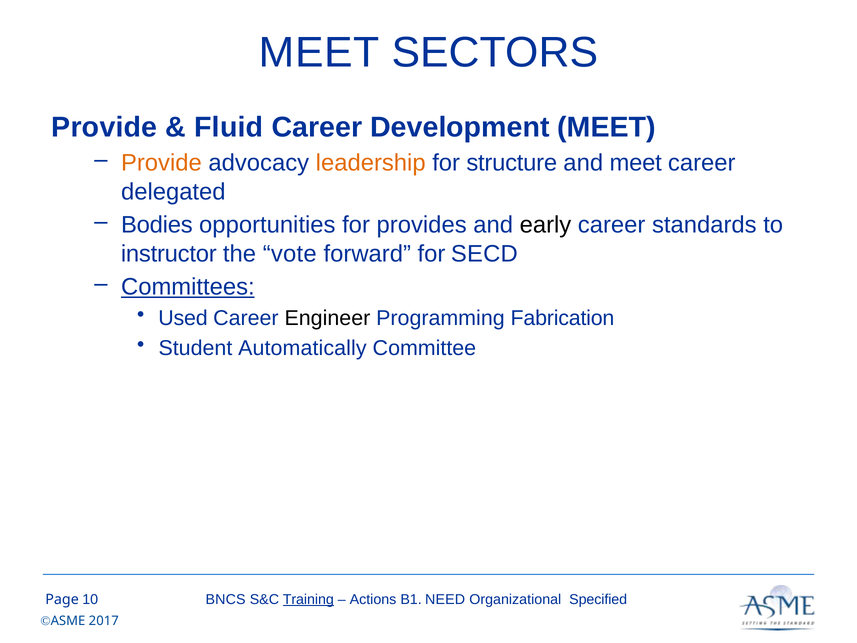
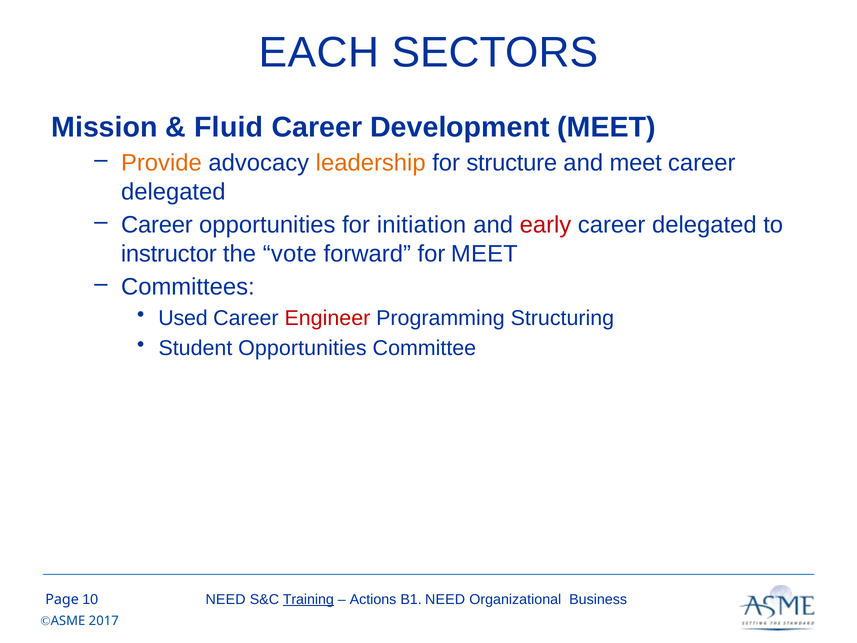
MEET at (319, 53): MEET -> EACH
Provide at (104, 127): Provide -> Mission
Bodies at (157, 225): Bodies -> Career
provides: provides -> initiation
early colour: black -> red
standards at (704, 225): standards -> delegated
for SECD: SECD -> MEET
Committees underline: present -> none
Engineer colour: black -> red
Fabrication: Fabrication -> Structuring
Student Automatically: Automatically -> Opportunities
BNCS at (226, 599): BNCS -> NEED
Specified: Specified -> Business
